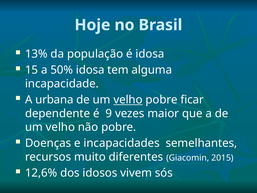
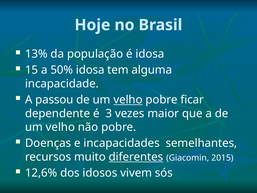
urbana: urbana -> passou
9: 9 -> 3
diferentes underline: none -> present
